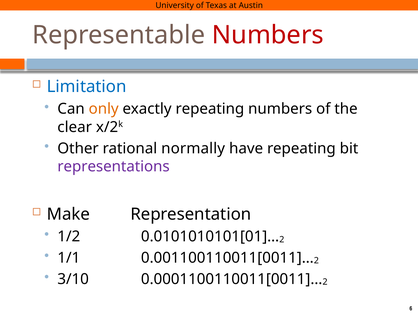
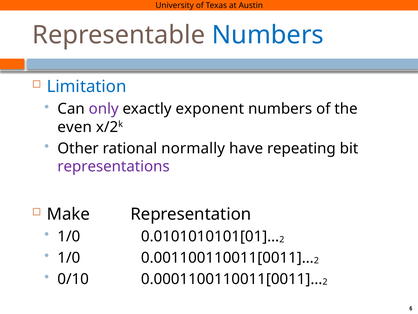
Numbers at (268, 35) colour: red -> blue
only colour: orange -> purple
exactly repeating: repeating -> exponent
clear: clear -> even
1/2 at (69, 236): 1/2 -> 1/0
1/1 at (69, 257): 1/1 -> 1/0
3/10: 3/10 -> 0/10
